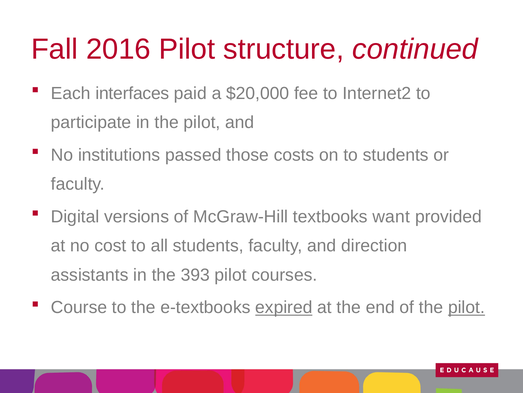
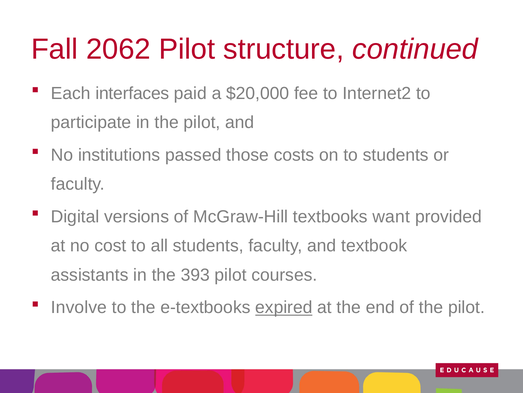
2016: 2016 -> 2062
direction: direction -> textbook
Course: Course -> Involve
pilot at (466, 307) underline: present -> none
